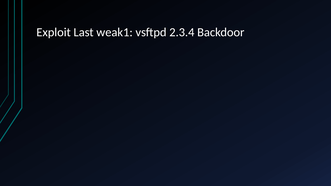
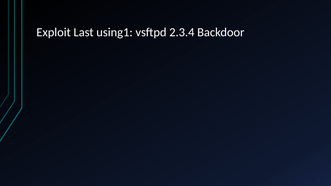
weak1: weak1 -> using1
